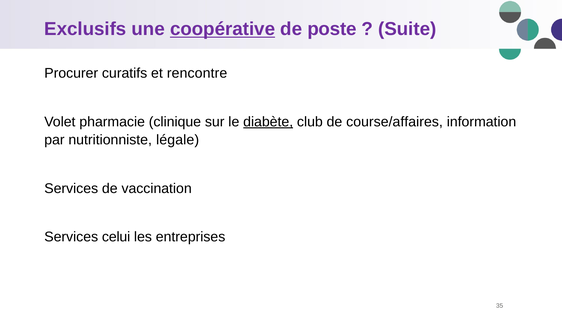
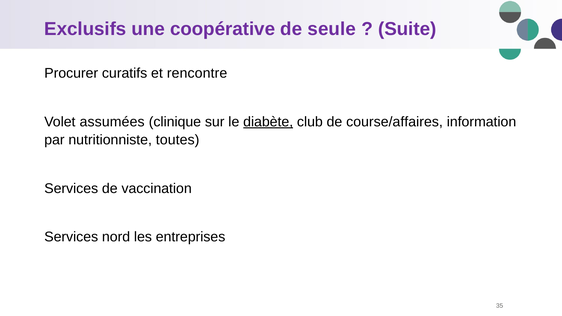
coopérative underline: present -> none
poste: poste -> seule
pharmacie: pharmacie -> assumées
légale: légale -> toutes
celui: celui -> nord
